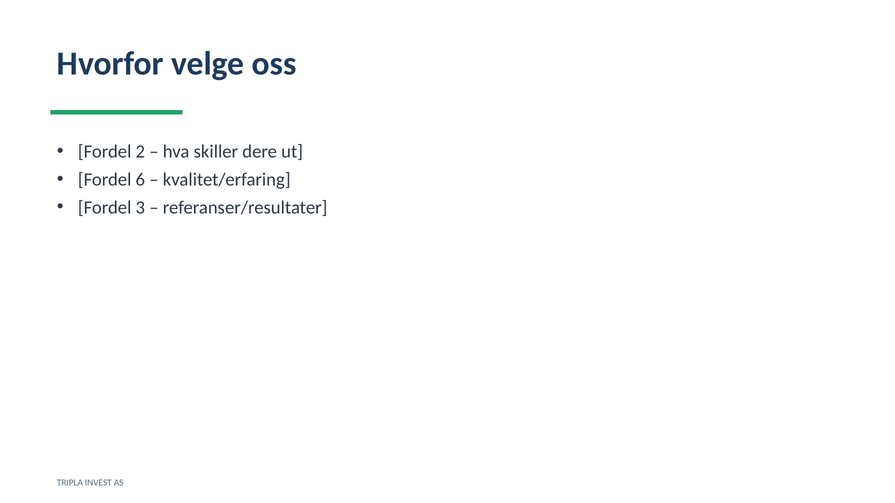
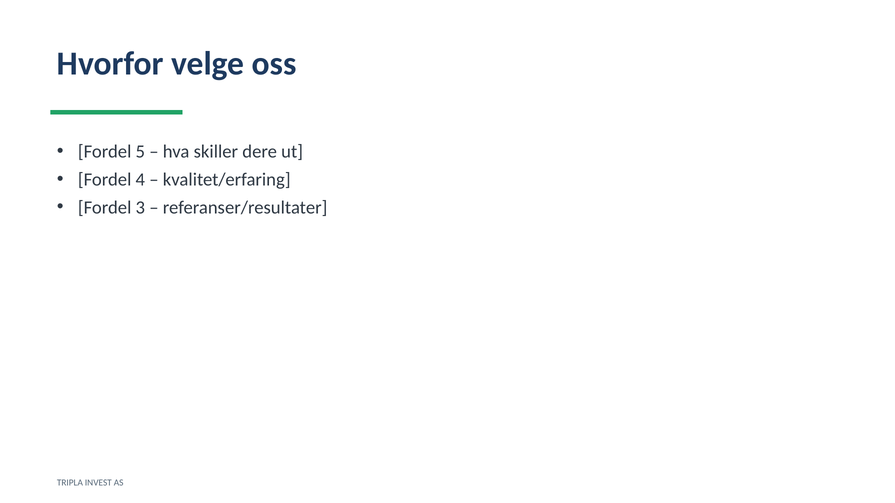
2: 2 -> 5
6: 6 -> 4
